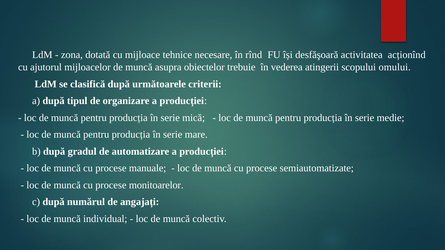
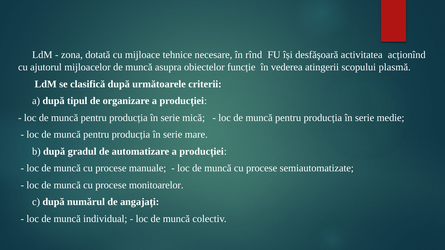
trebuie: trebuie -> funcție
omului: omului -> plasmă
